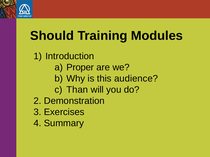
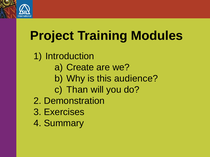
Should: Should -> Project
Proper: Proper -> Create
